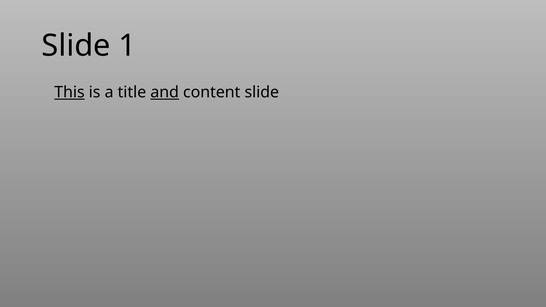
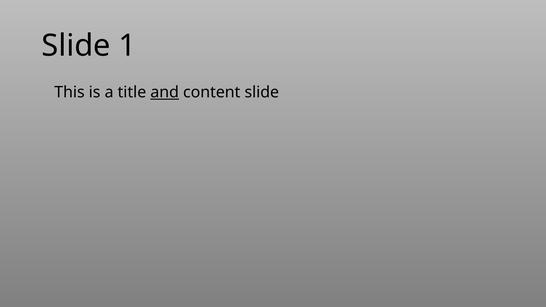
This underline: present -> none
